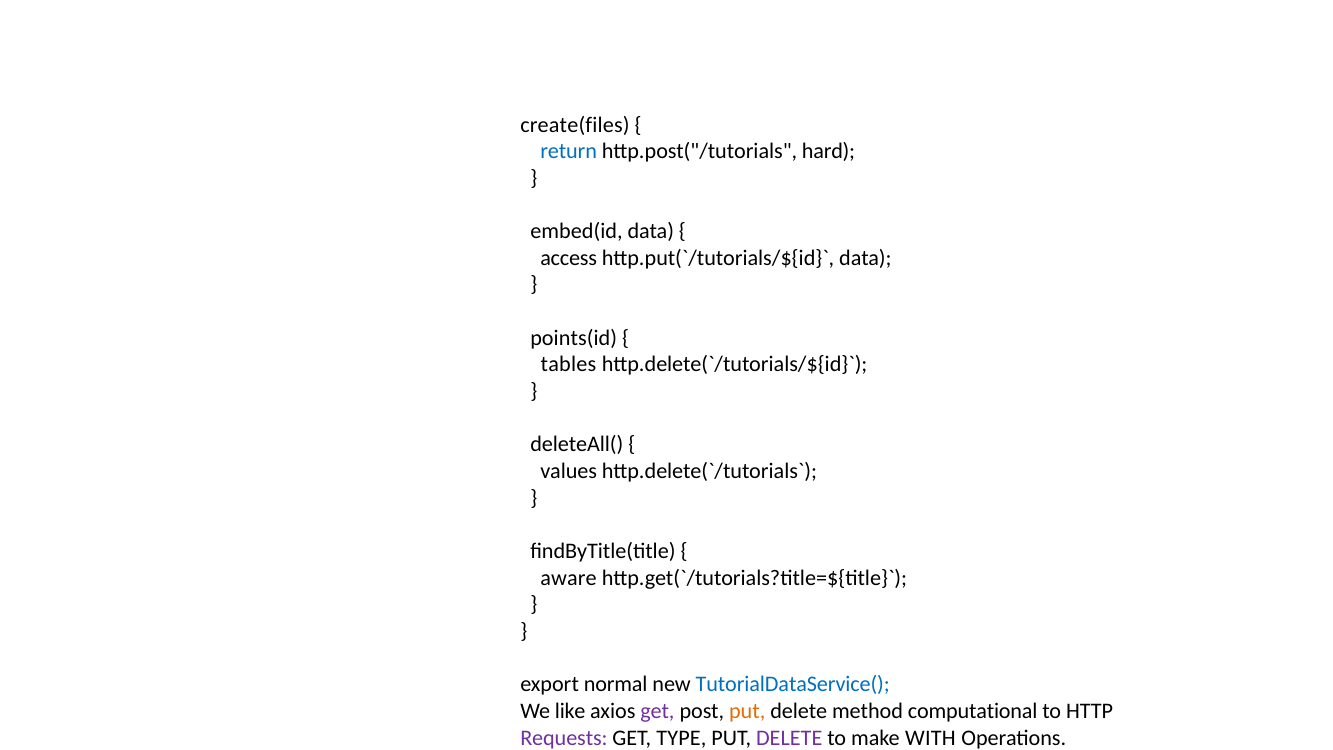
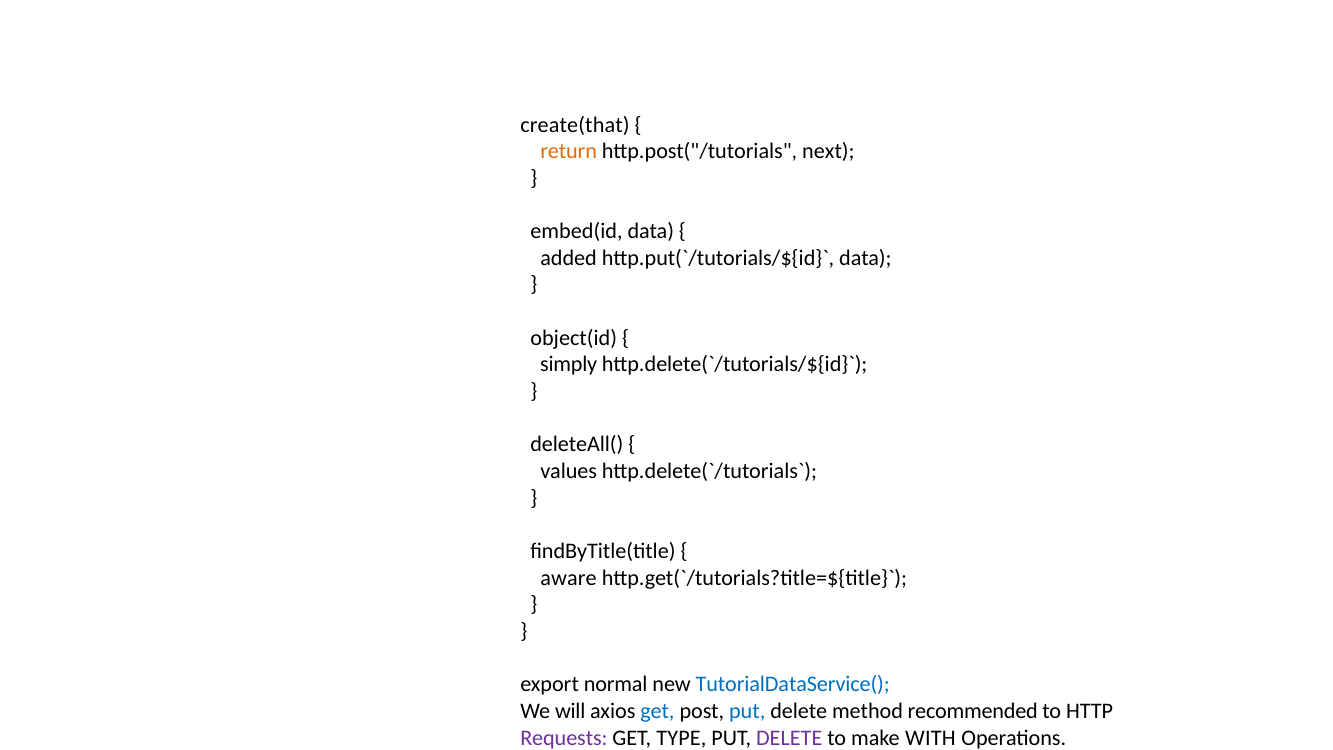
create(files: create(files -> create(that
return colour: blue -> orange
hard: hard -> next
access: access -> added
points(id: points(id -> object(id
tables: tables -> simply
like: like -> will
get at (657, 711) colour: purple -> blue
put at (747, 711) colour: orange -> blue
computational: computational -> recommended
